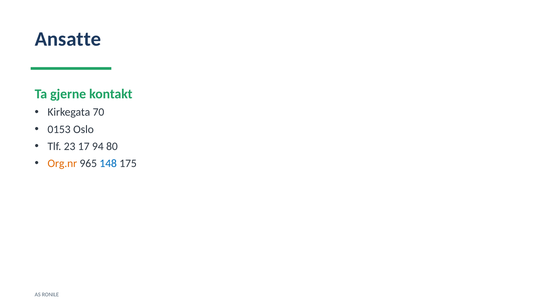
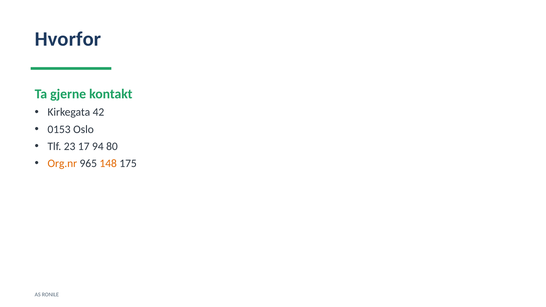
Ansatte: Ansatte -> Hvorfor
70: 70 -> 42
148 colour: blue -> orange
